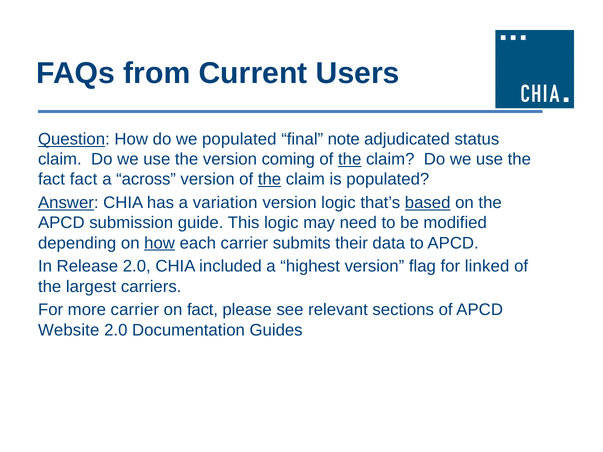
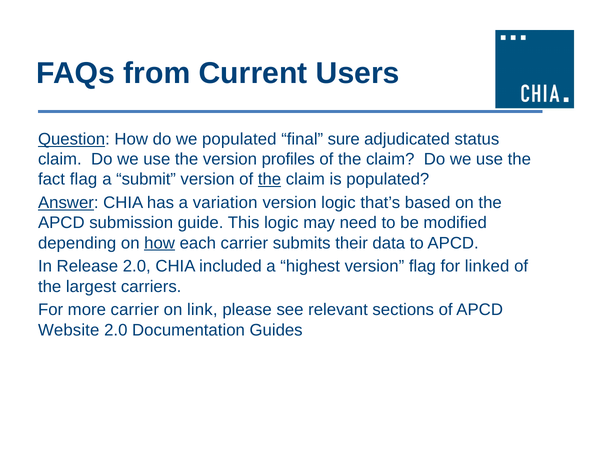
note: note -> sure
coming: coming -> profiles
the at (350, 159) underline: present -> none
fact fact: fact -> flag
across: across -> submit
based underline: present -> none
on fact: fact -> link
